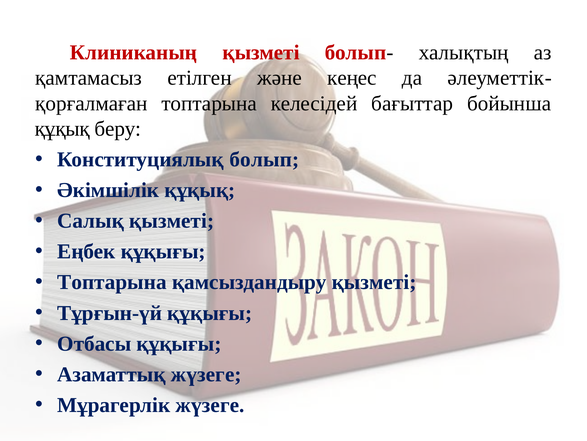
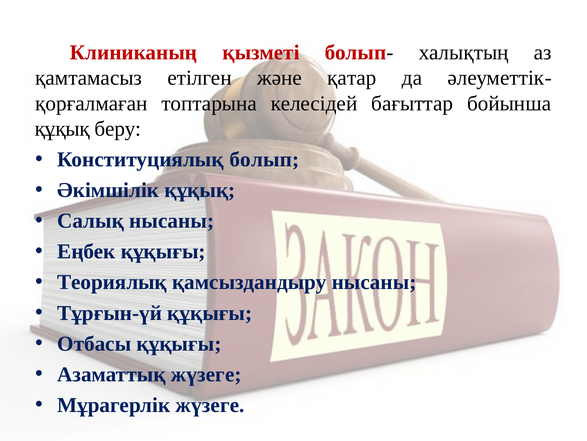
кеңес: кеңес -> қатар
Салық қызметі: қызметі -> нысаны
Топтарына at (112, 282): Топтарына -> Теориялық
қамсыздандыру қызметі: қызметі -> нысаны
